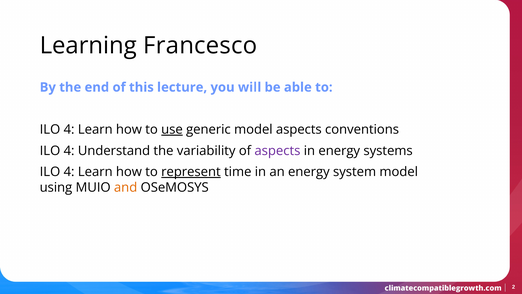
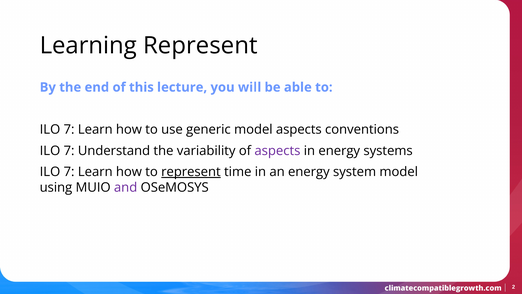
Learning Francesco: Francesco -> Represent
4 at (69, 129): 4 -> 7
use underline: present -> none
4 at (69, 151): 4 -> 7
4 at (69, 172): 4 -> 7
and colour: orange -> purple
